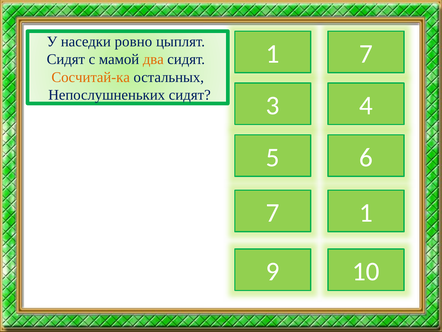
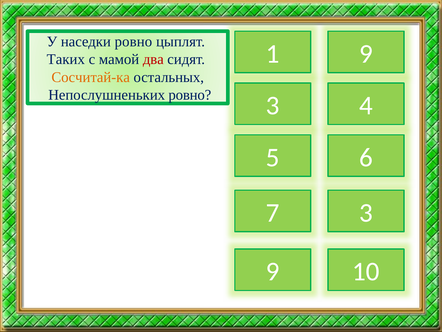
1 7: 7 -> 9
Сидят at (66, 59): Сидят -> Таких
два colour: orange -> red
Непослушненьких сидят: сидят -> ровно
7 1: 1 -> 3
